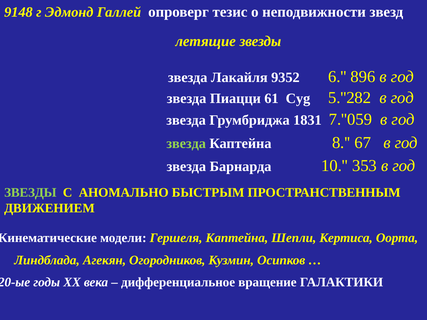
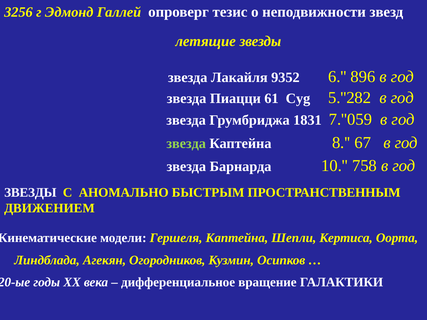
9148: 9148 -> 3256
353: 353 -> 758
ЗВЕЗДЫ at (30, 193) colour: light green -> white
